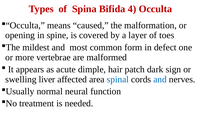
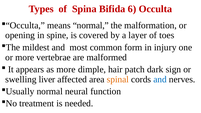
4: 4 -> 6
means caused: caused -> normal
defect: defect -> injury
as acute: acute -> more
spinal colour: blue -> orange
